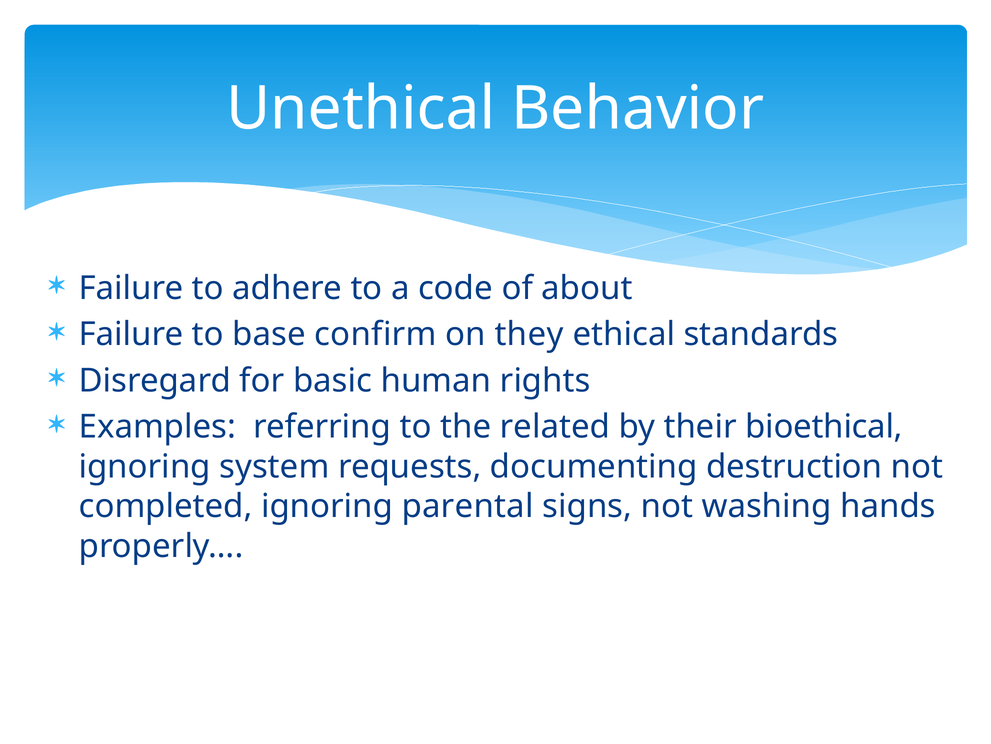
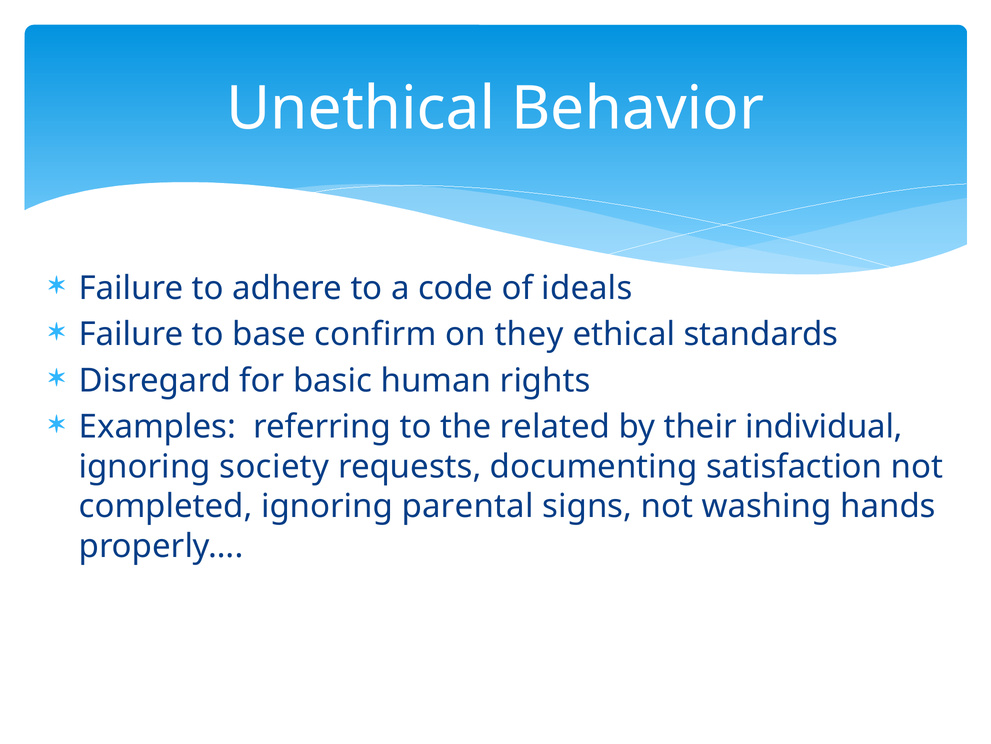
about: about -> ideals
bioethical: bioethical -> individual
system: system -> society
destruction: destruction -> satisfaction
